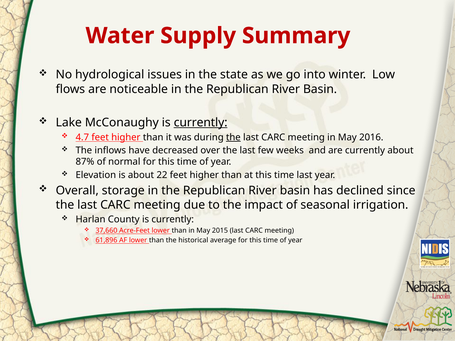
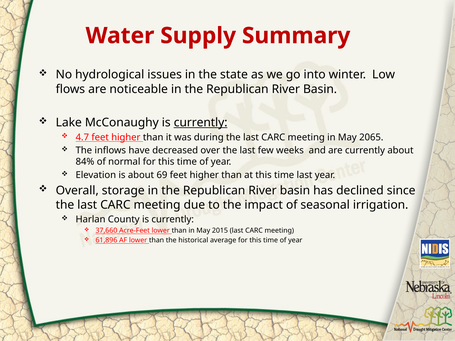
the at (233, 137) underline: present -> none
2016: 2016 -> 2065
87%: 87% -> 84%
22: 22 -> 69
